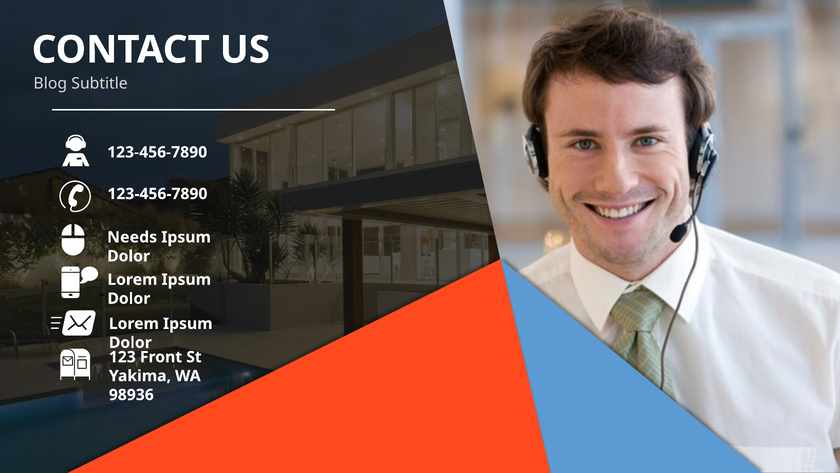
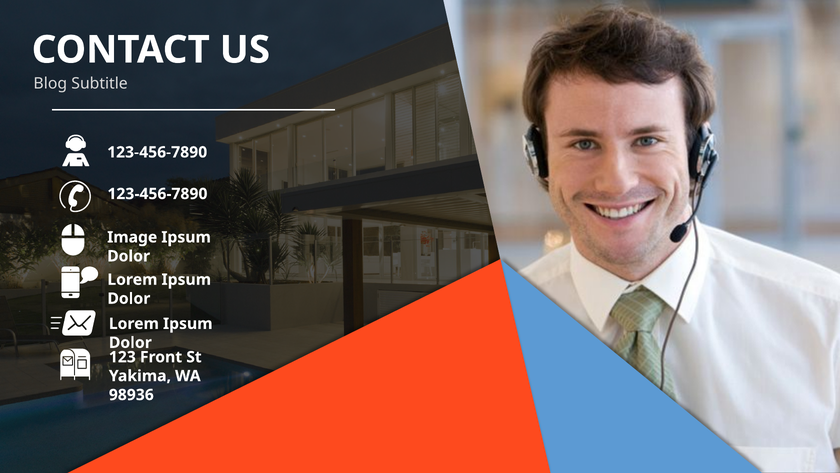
Needs: Needs -> Image
